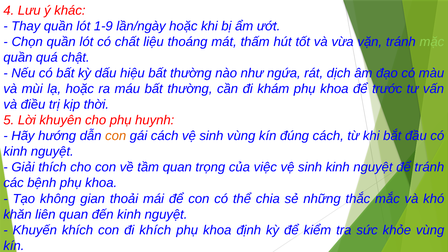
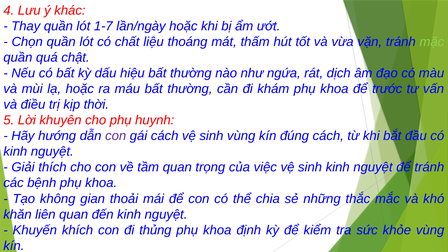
1-9: 1-9 -> 1-7
con at (116, 136) colour: orange -> purple
đi khích: khích -> thủng
